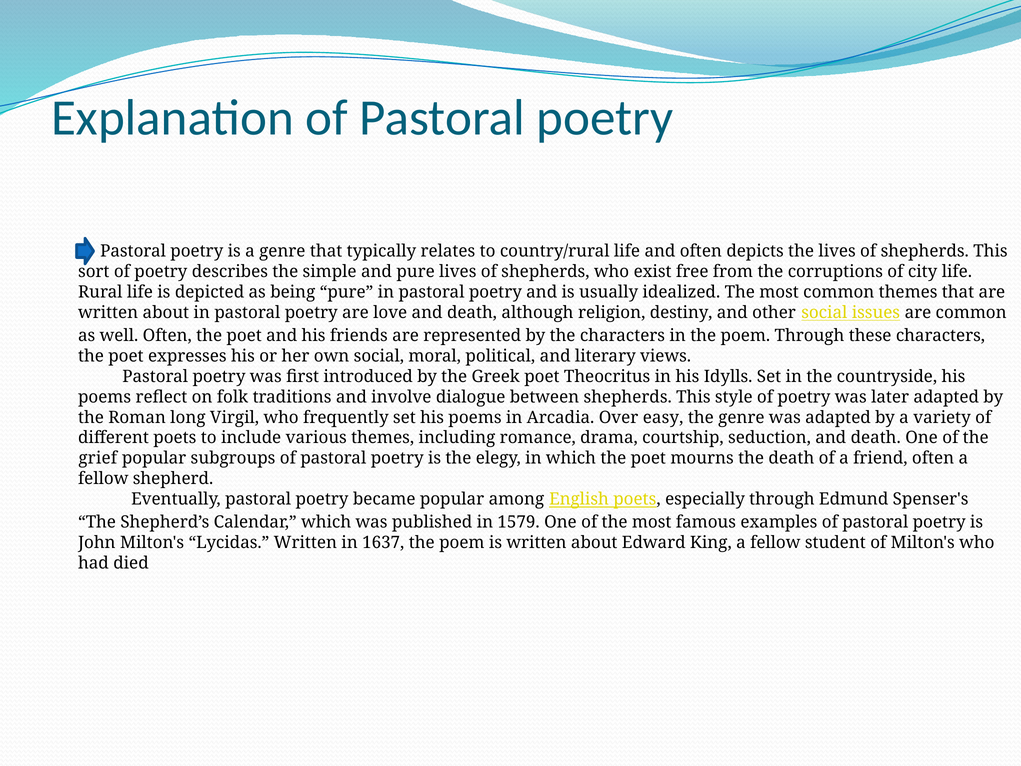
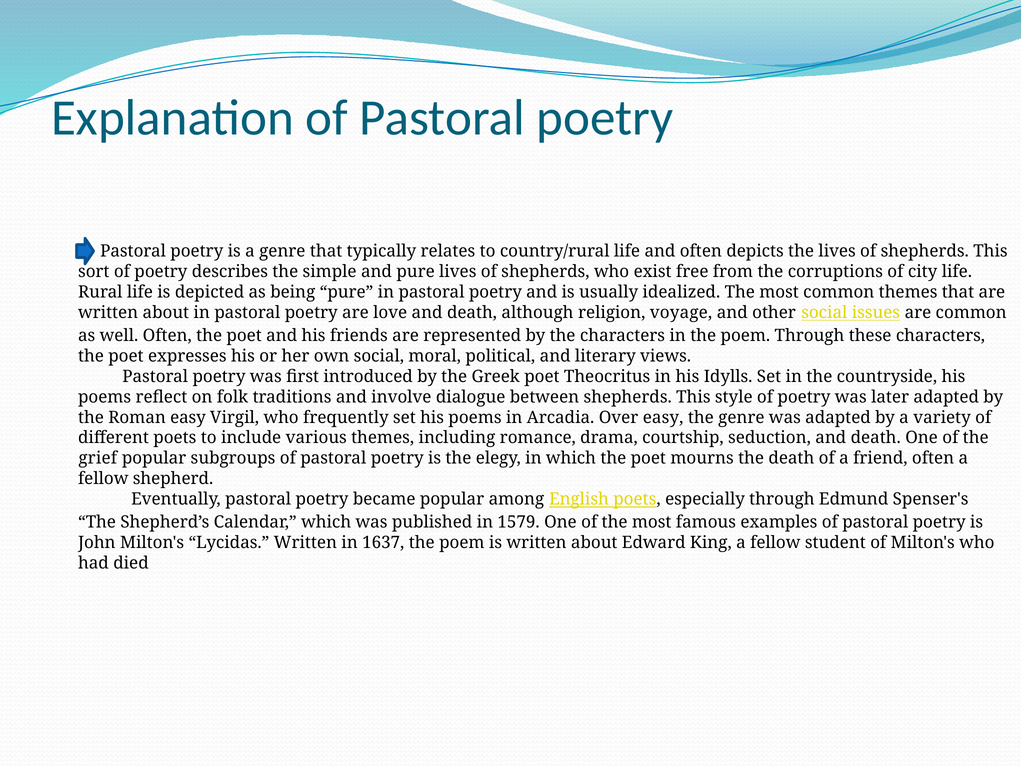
destiny: destiny -> voyage
Roman long: long -> easy
